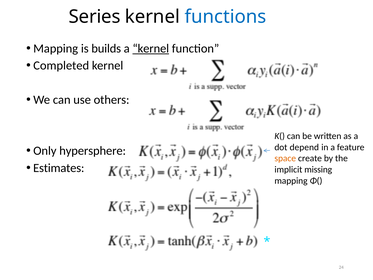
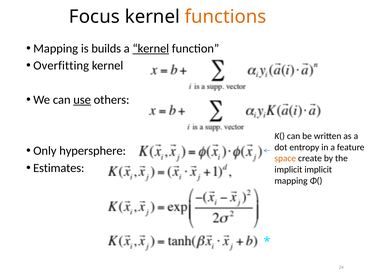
Series: Series -> Focus
functions colour: blue -> orange
Completed: Completed -> Overfitting
use underline: none -> present
depend: depend -> entropy
implicit missing: missing -> implicit
